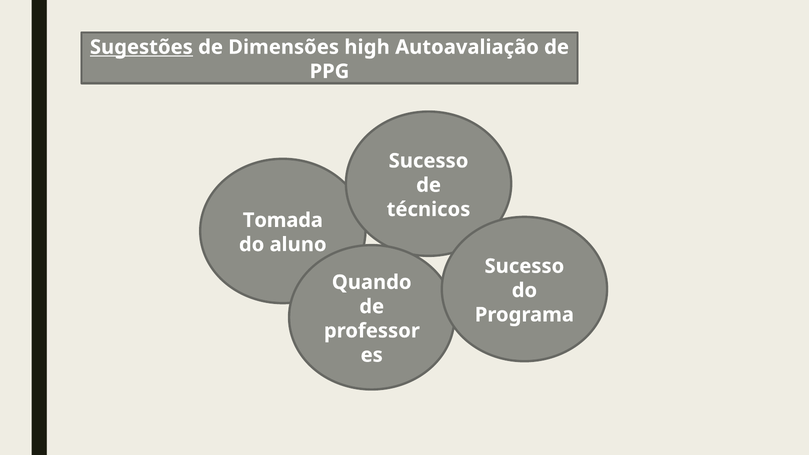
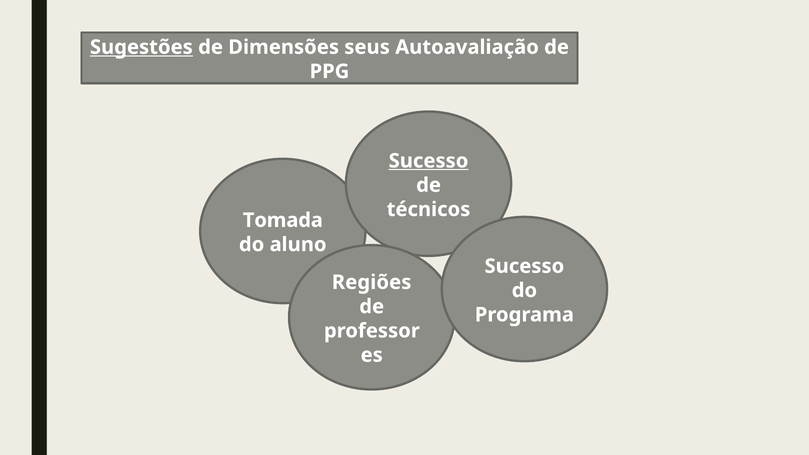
high: high -> seus
Sucesso at (429, 161) underline: none -> present
Quando: Quando -> Regiões
